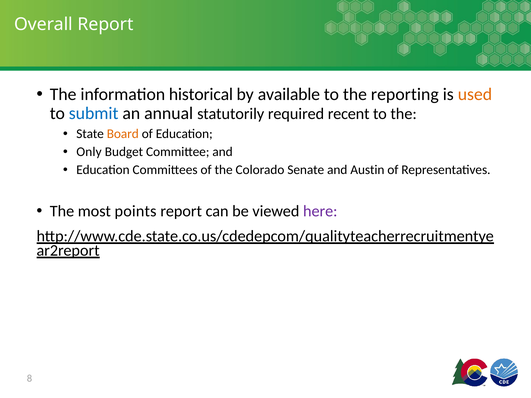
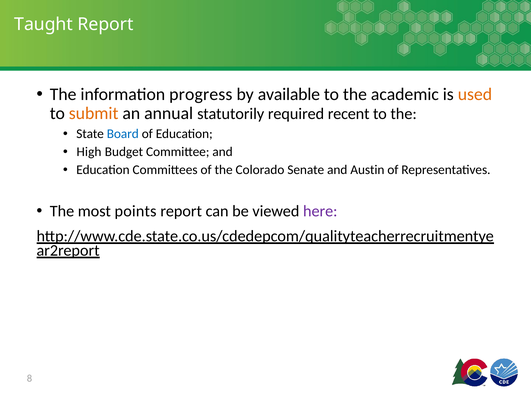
Overall: Overall -> Taught
historical: historical -> progress
reporting: reporting -> academic
submit colour: blue -> orange
Board colour: orange -> blue
Only: Only -> High
